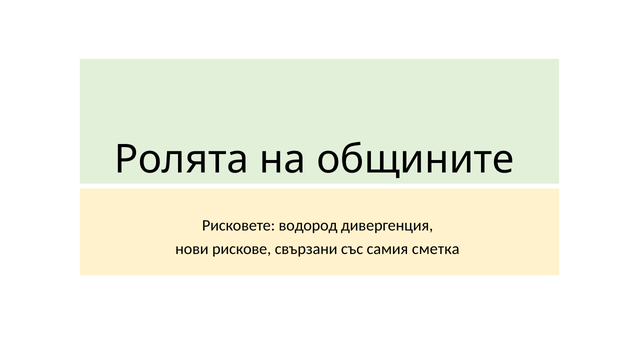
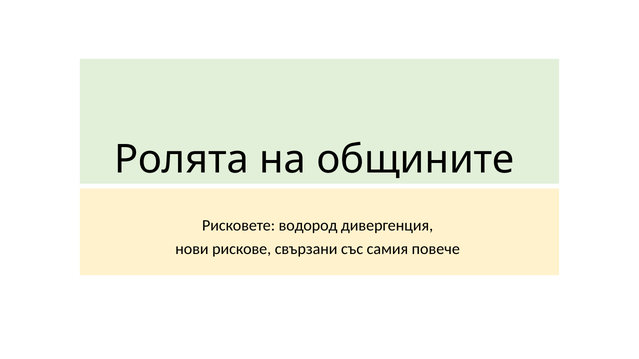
сметка: сметка -> повече
